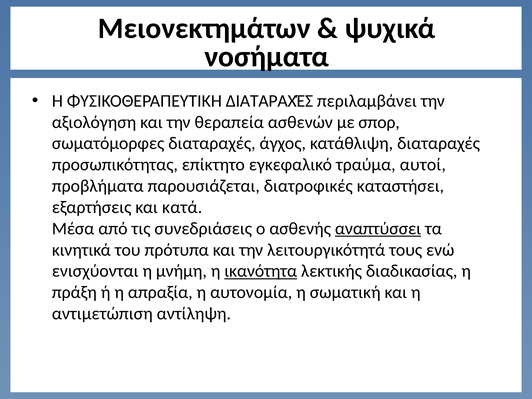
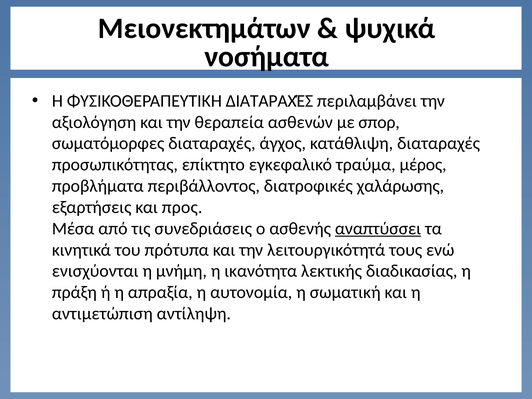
αυτοί: αυτοί -> μέρος
παρουσιάζεται: παρουσιάζεται -> περιβάλλοντος
καταστήσει: καταστήσει -> χαλάρωσης
κατά: κατά -> προς
ικανότητα underline: present -> none
